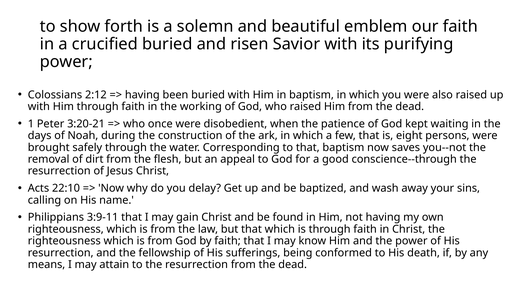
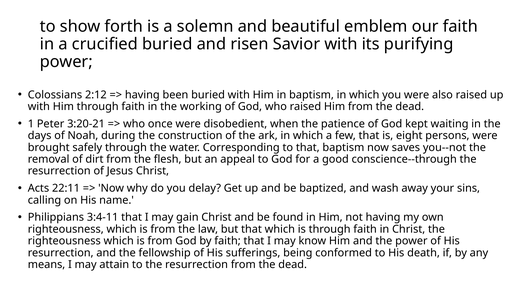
22:10: 22:10 -> 22:11
3:9-11: 3:9-11 -> 3:4-11
